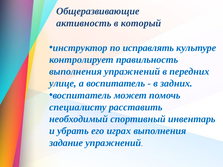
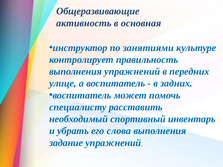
который: который -> основная
исправлять: исправлять -> занятиями
играх: играх -> слова
